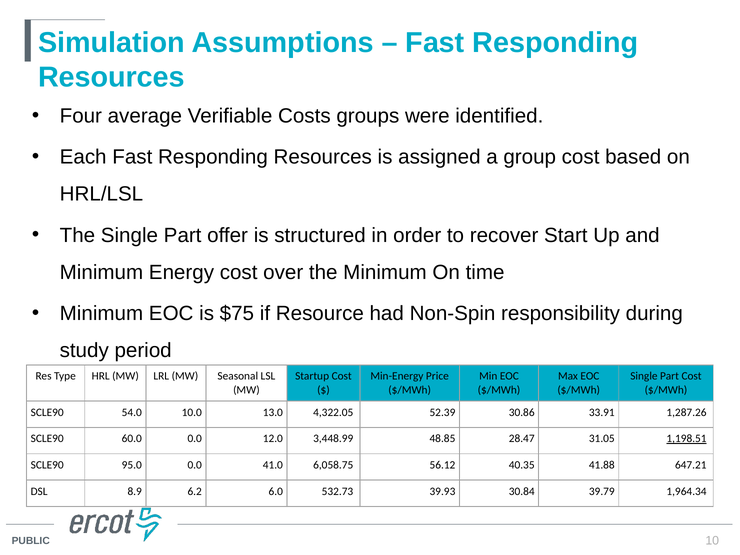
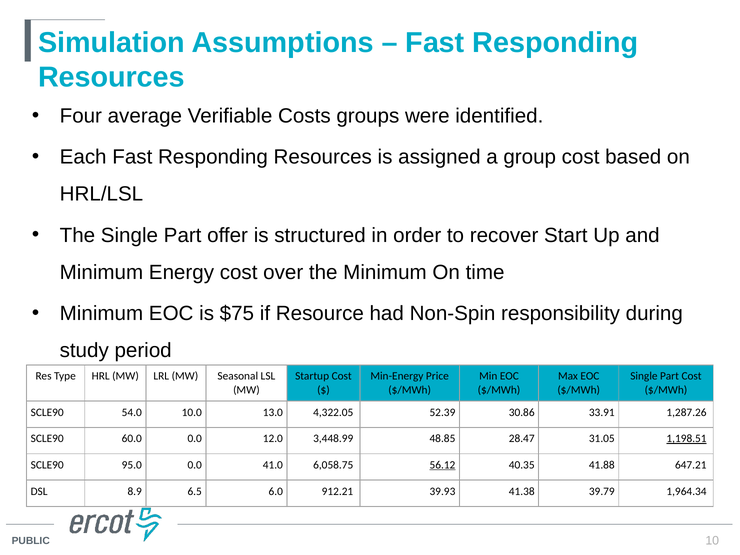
56.12 underline: none -> present
6.2: 6.2 -> 6.5
532.73: 532.73 -> 912.21
30.84: 30.84 -> 41.38
